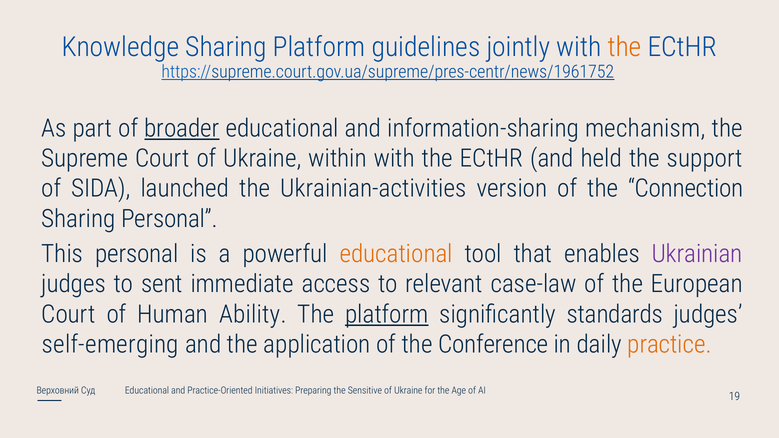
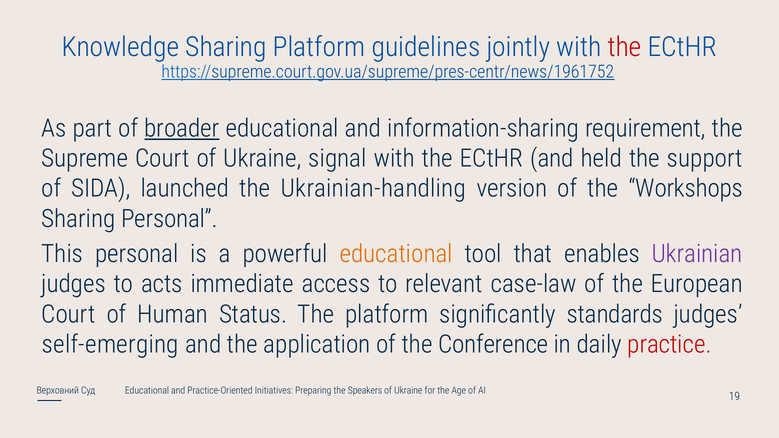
the at (625, 47) colour: orange -> red
mechanism: mechanism -> requirement
within: within -> signal
Ukrainian-activities: Ukrainian-activities -> Ukrainian-handling
Connection: Connection -> Workshops
sent: sent -> acts
Ability: Ability -> Status
platform at (387, 314) underline: present -> none
practice colour: orange -> red
Sensitive: Sensitive -> Speakers
